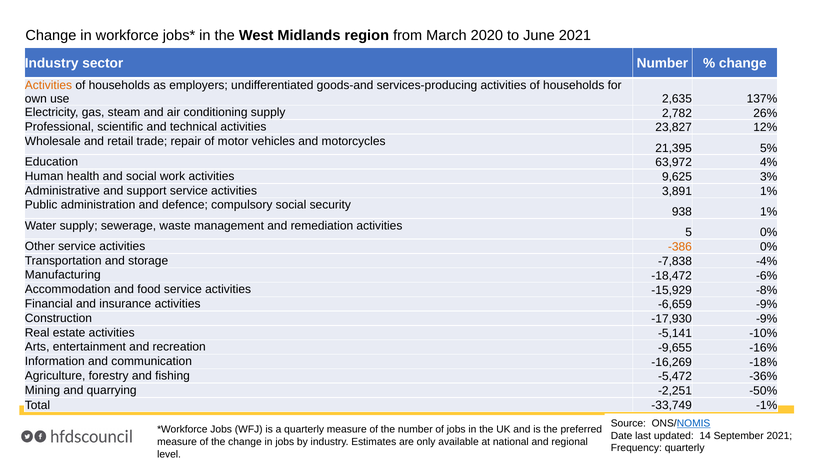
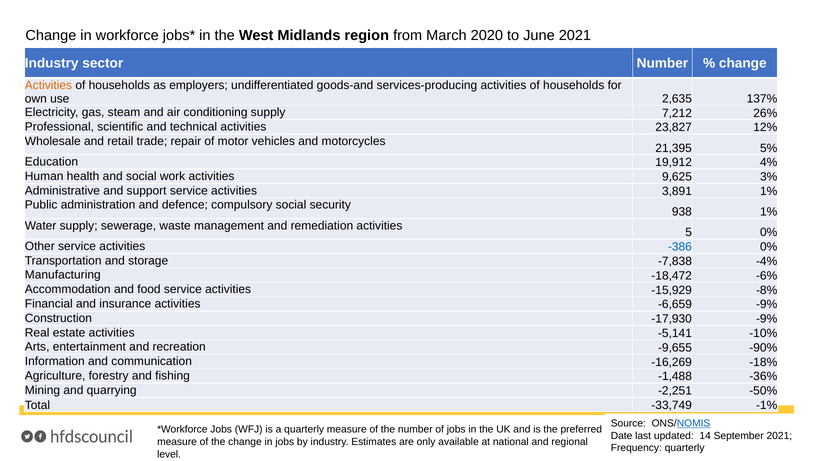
2,782: 2,782 -> 7,212
63,972: 63,972 -> 19,912
-386 colour: orange -> blue
-16%: -16% -> -90%
-5,472: -5,472 -> -1,488
